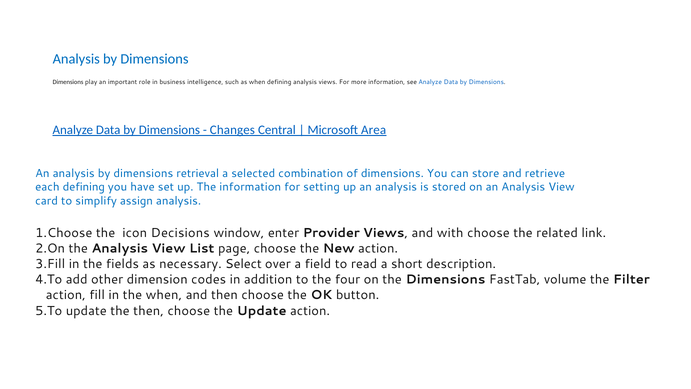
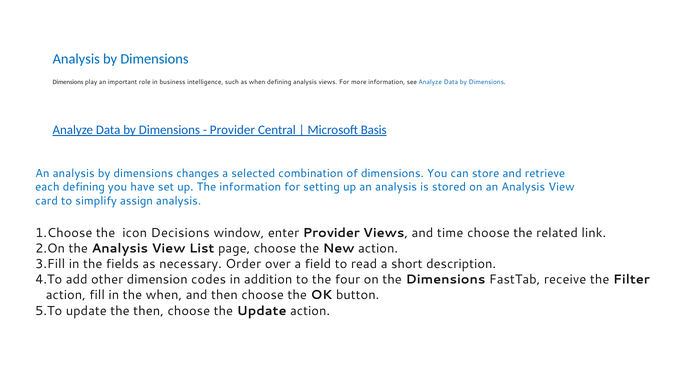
Changes at (232, 130): Changes -> Provider
Area: Area -> Basis
retrieval: retrieval -> changes
with: with -> time
Select: Select -> Order
volume: volume -> receive
